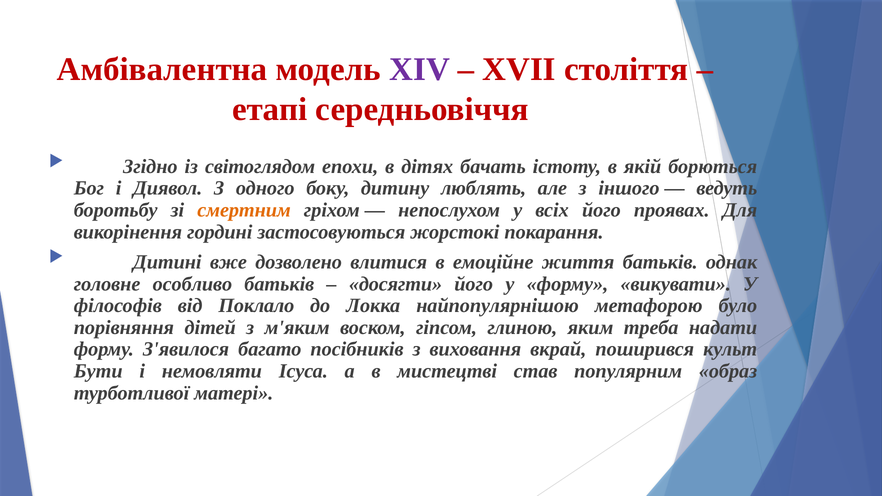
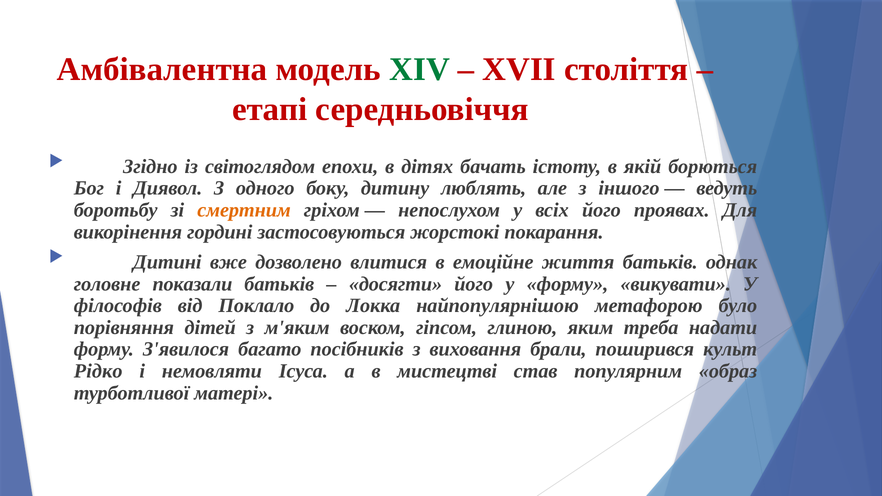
XIV colour: purple -> green
особливо: особливо -> показали
вкрай: вкрай -> брали
Бути: Бути -> Рідко
